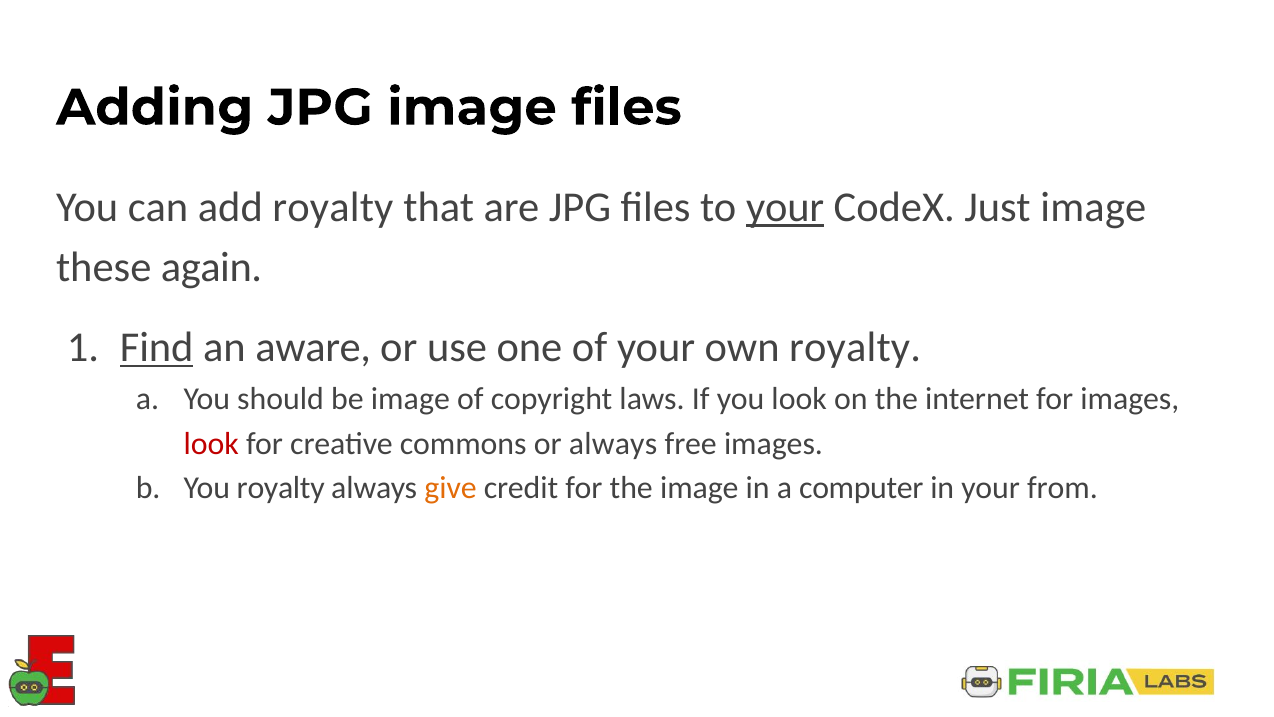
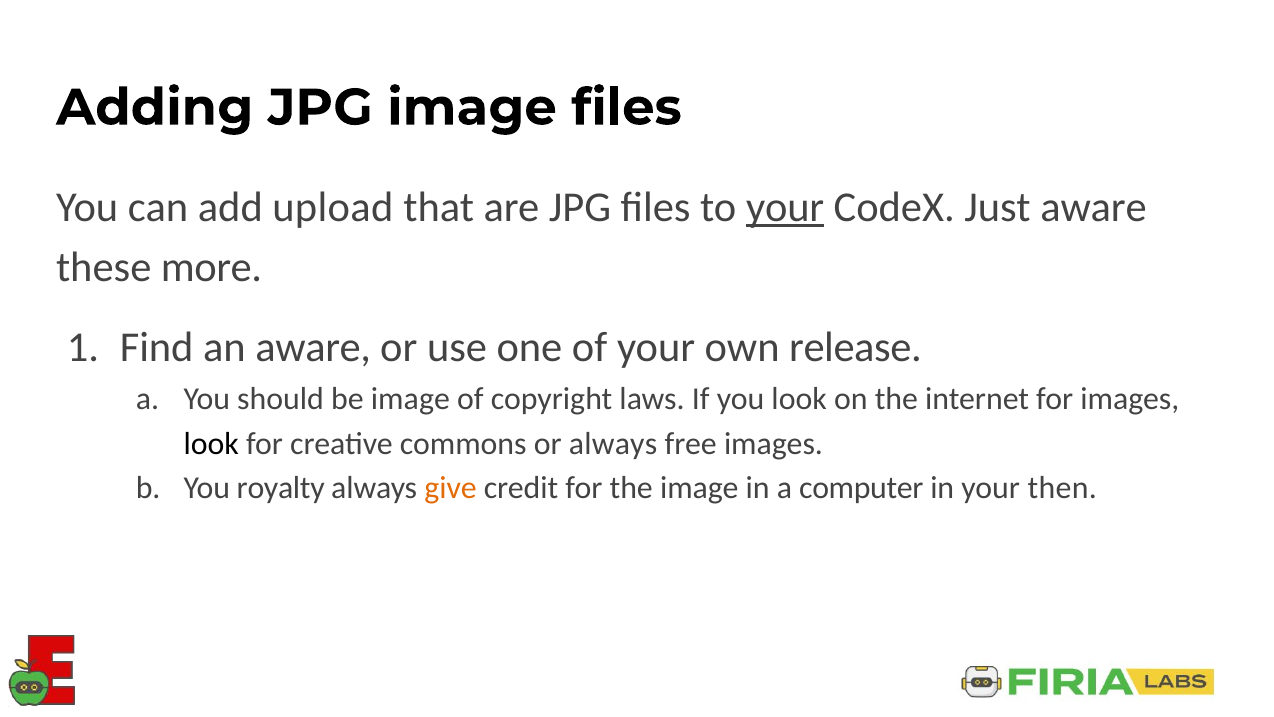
add royalty: royalty -> upload
Just image: image -> aware
again: again -> more
Find underline: present -> none
own royalty: royalty -> release
look at (211, 443) colour: red -> black
from: from -> then
